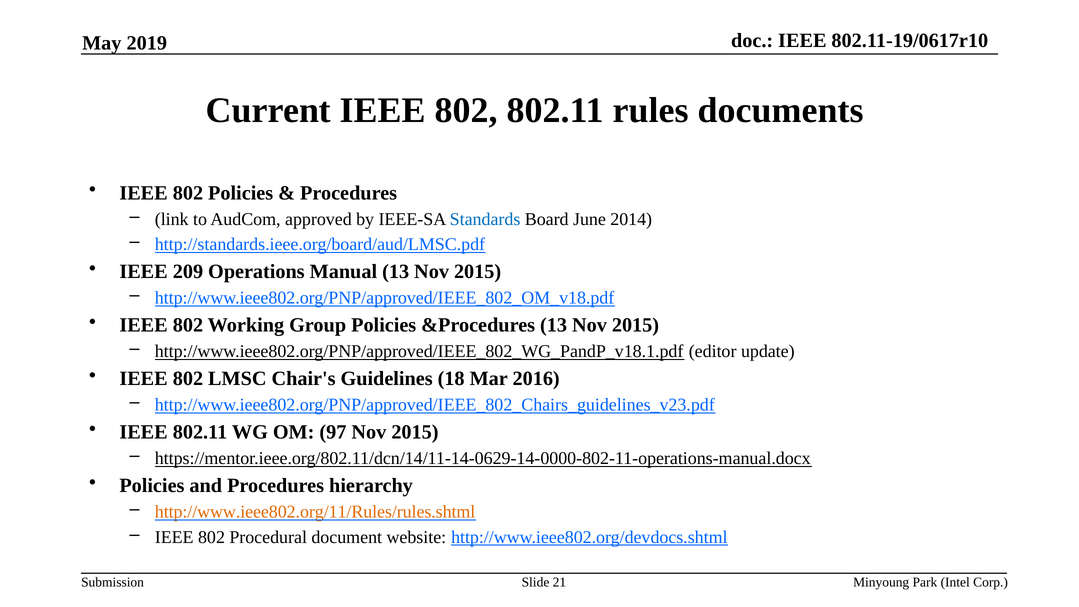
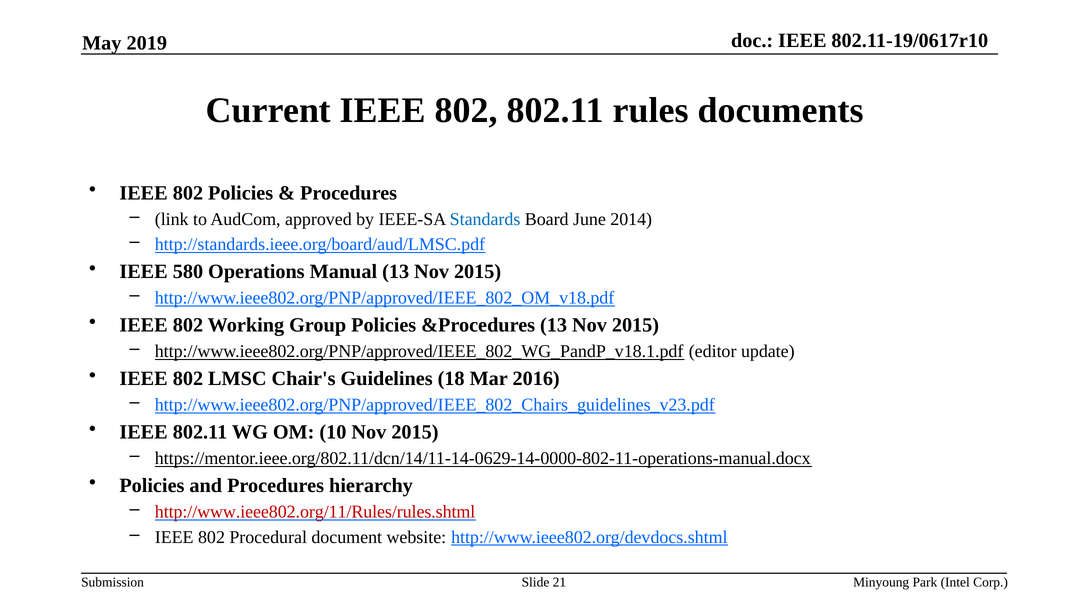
209: 209 -> 580
97: 97 -> 10
http://www.ieee802.org/11/Rules/rules.shtml colour: orange -> red
